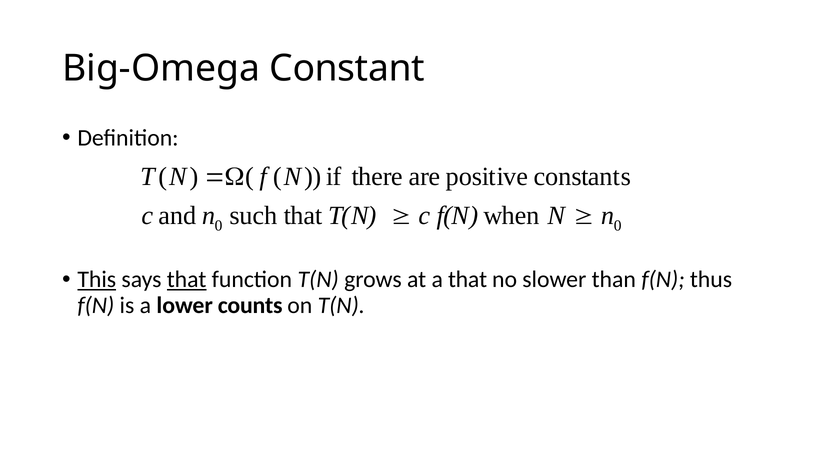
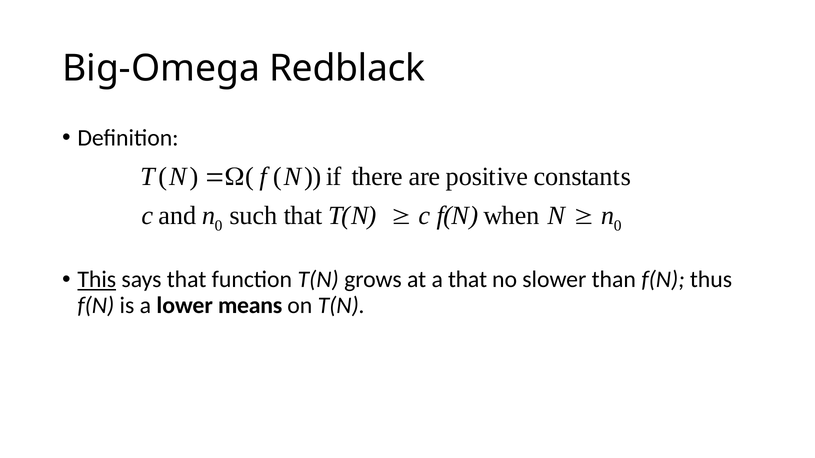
Constant: Constant -> Redblack
that at (187, 280) underline: present -> none
counts: counts -> means
